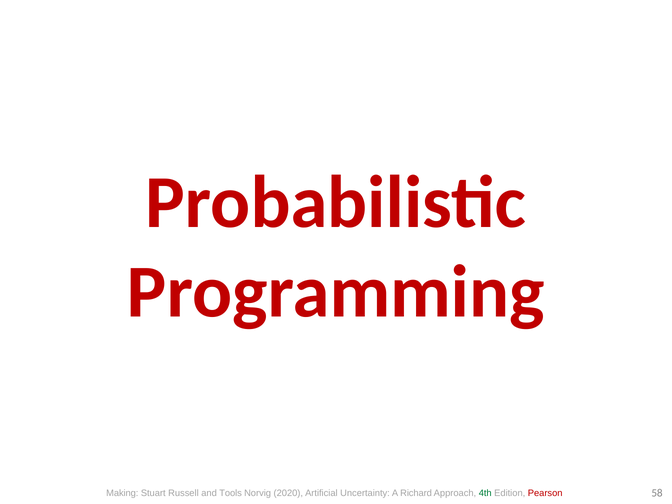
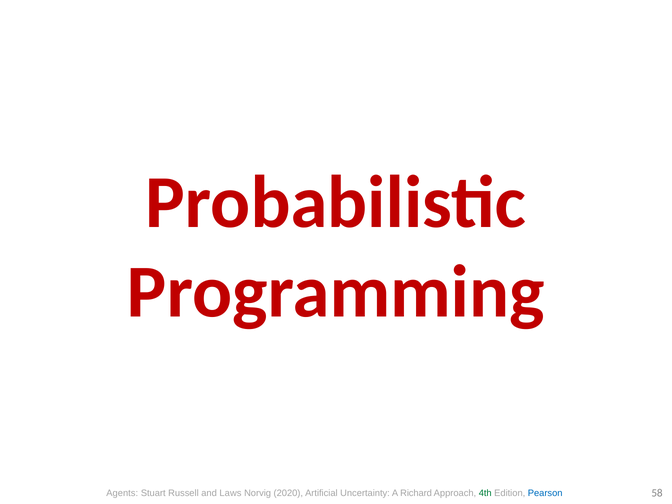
Making: Making -> Agents
Tools: Tools -> Laws
Pearson colour: red -> blue
